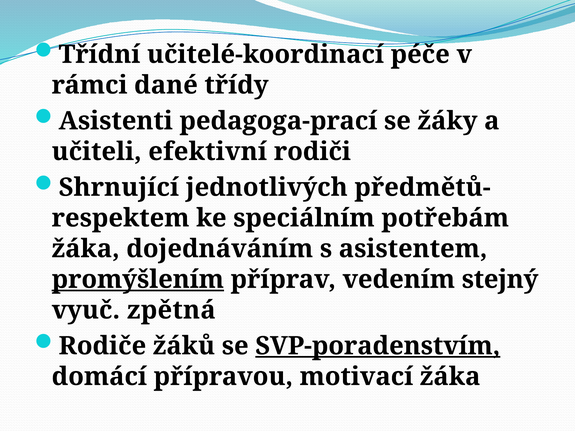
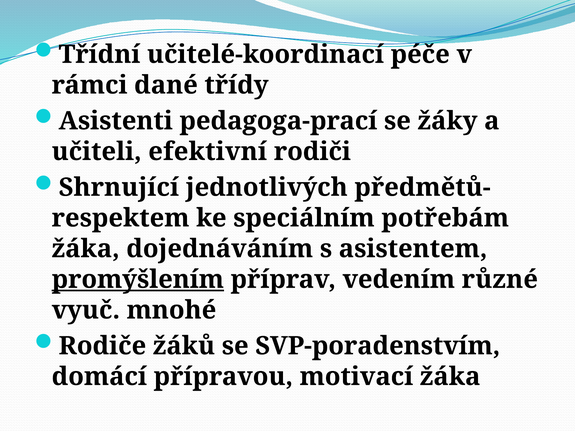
stejný: stejný -> různé
zpětná: zpětná -> mnohé
SVP-poradenstvím underline: present -> none
